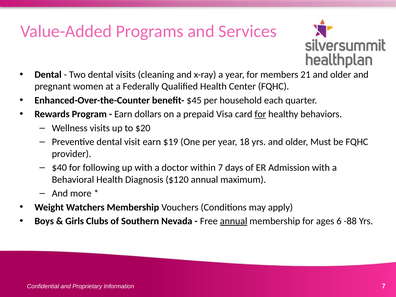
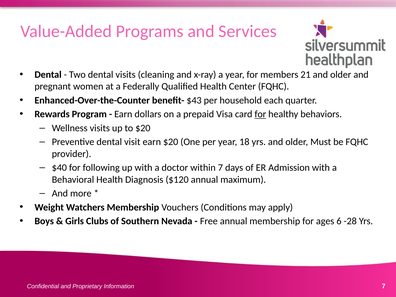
$45: $45 -> $43
earn $19: $19 -> $20
annual at (234, 221) underline: present -> none
-88: -88 -> -28
